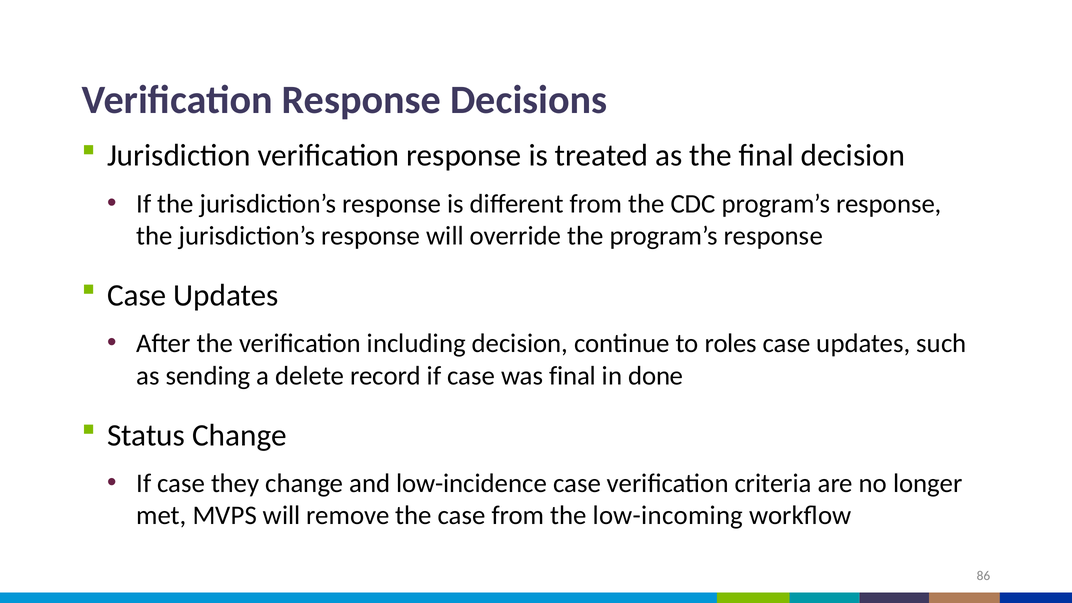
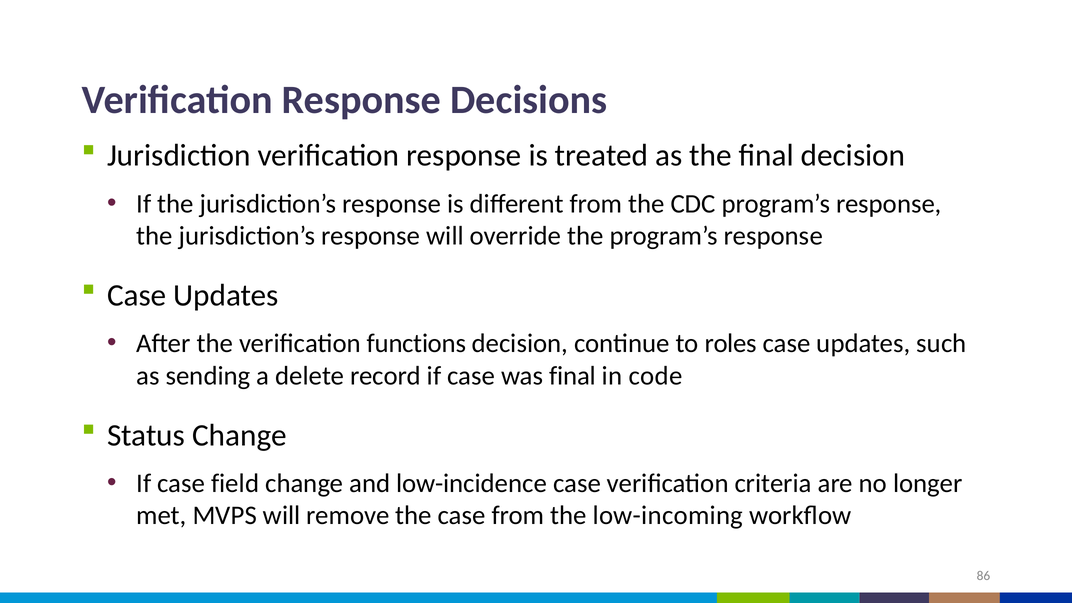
including: including -> functions
done: done -> code
they: they -> field
